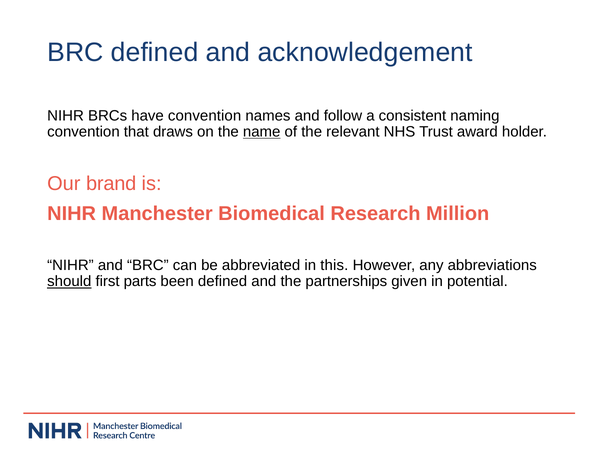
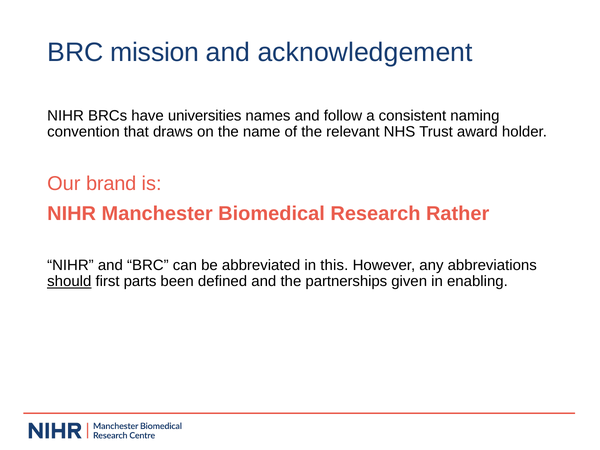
BRC defined: defined -> mission
have convention: convention -> universities
name underline: present -> none
Million: Million -> Rather
potential: potential -> enabling
